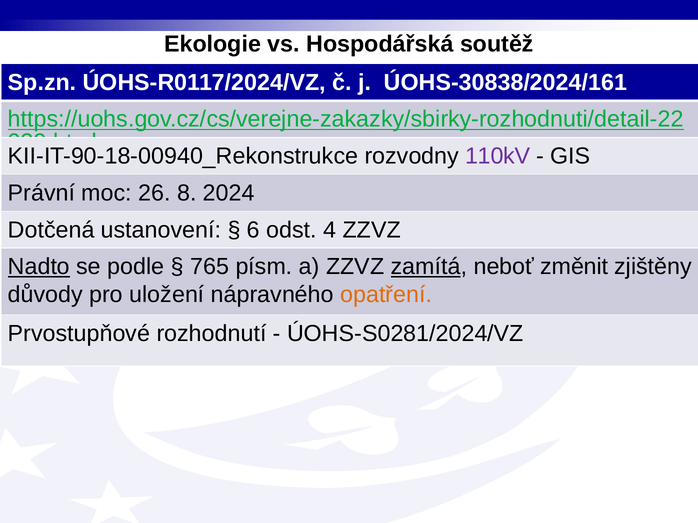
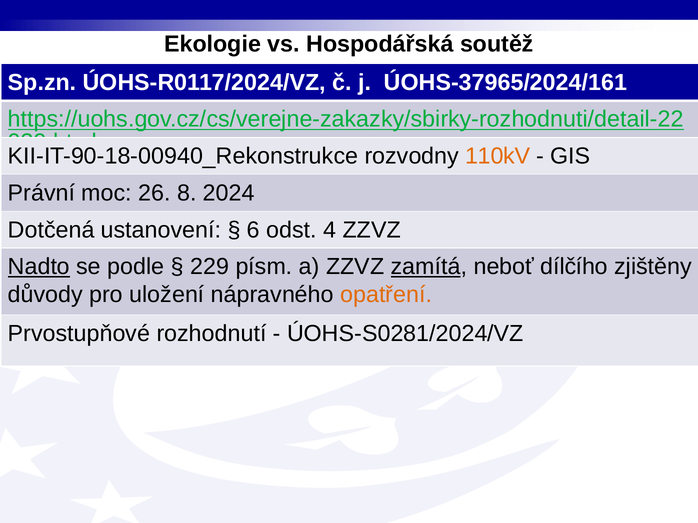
ÚOHS-30838/2024/161: ÚOHS-30838/2024/161 -> ÚOHS-37965/2024/161
110kV colour: purple -> orange
765: 765 -> 229
změnit: změnit -> dílčího
